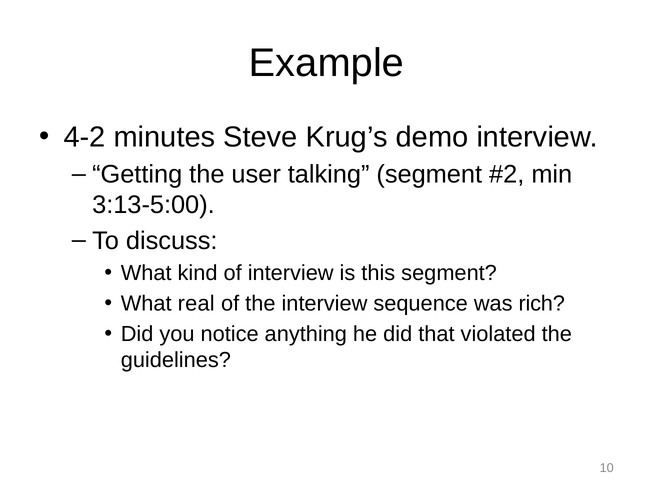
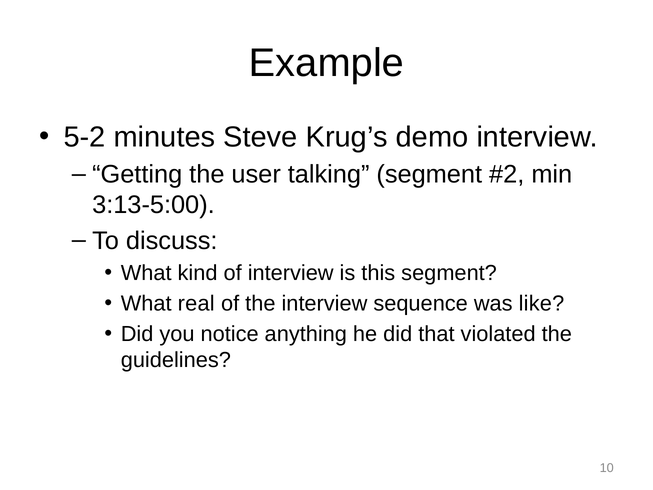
4-2: 4-2 -> 5-2
rich: rich -> like
